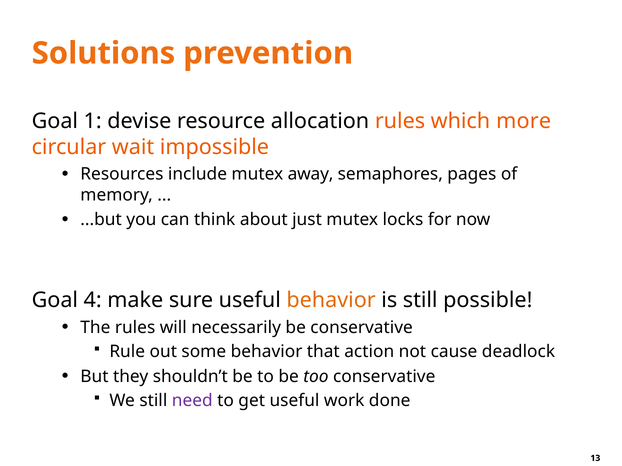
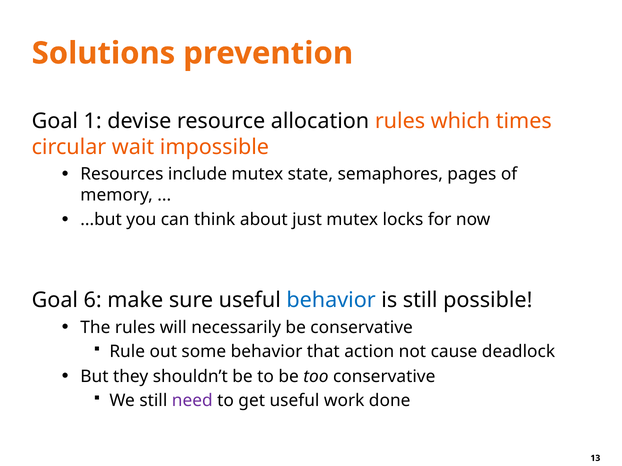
more: more -> times
away: away -> state
4: 4 -> 6
behavior at (331, 301) colour: orange -> blue
